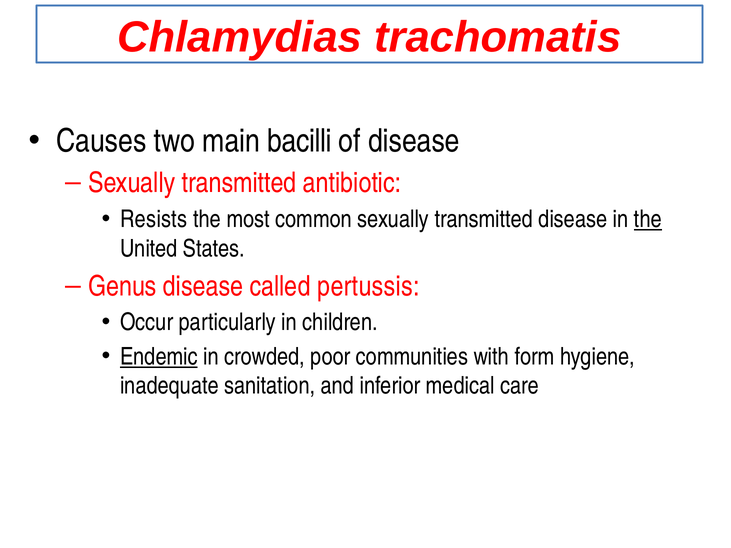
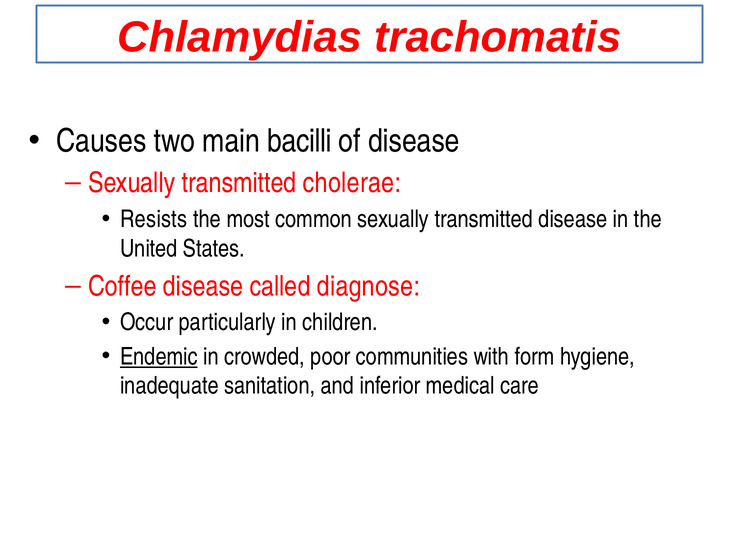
antibiotic: antibiotic -> cholerae
the at (648, 219) underline: present -> none
Genus: Genus -> Coffee
pertussis: pertussis -> diagnose
